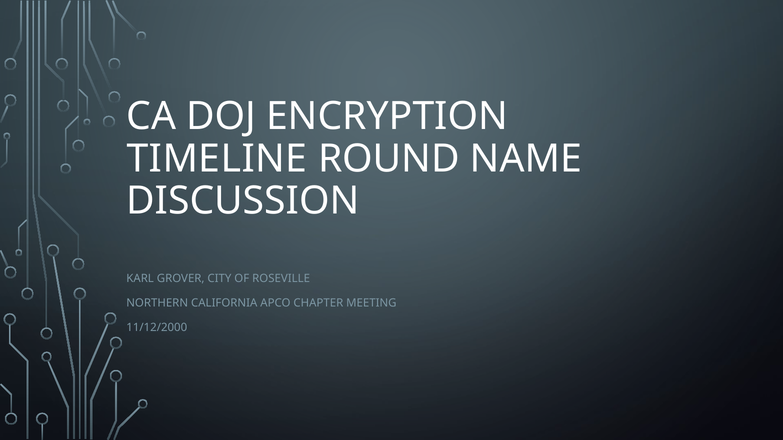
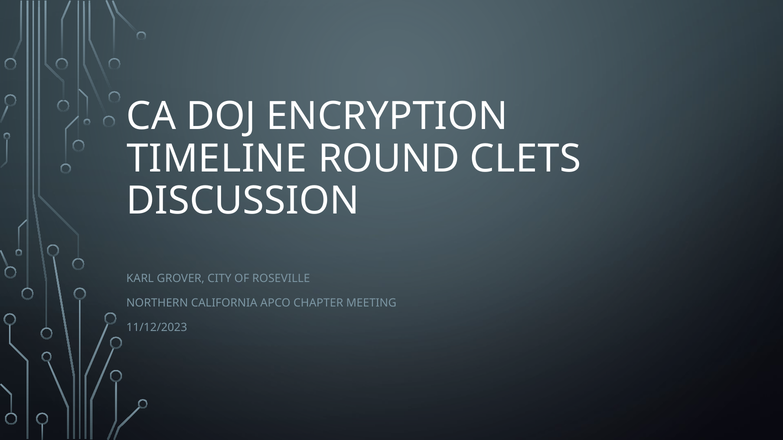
NAME: NAME -> CLETS
11/12/2000: 11/12/2000 -> 11/12/2023
